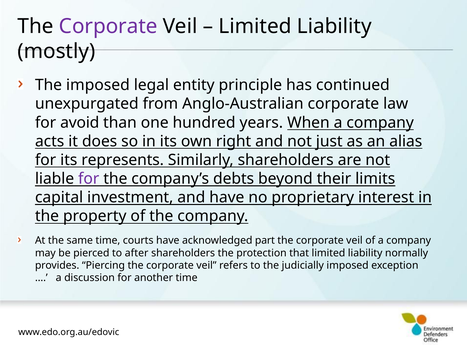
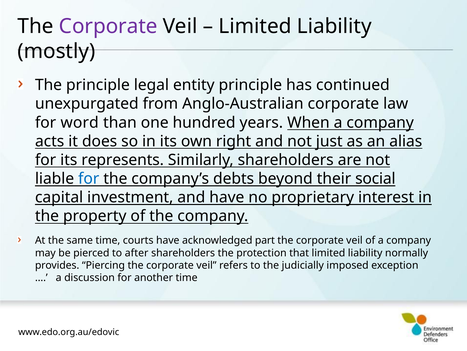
The imposed: imposed -> principle
avoid: avoid -> word
for at (89, 178) colour: purple -> blue
limits: limits -> social
